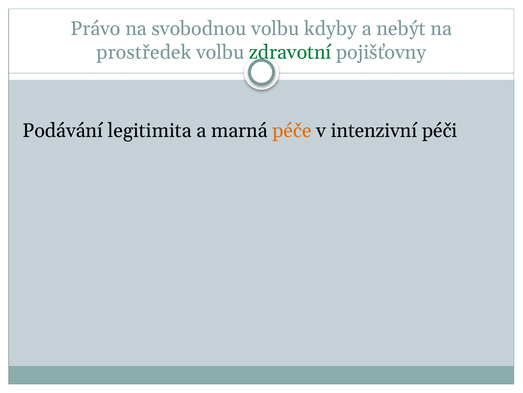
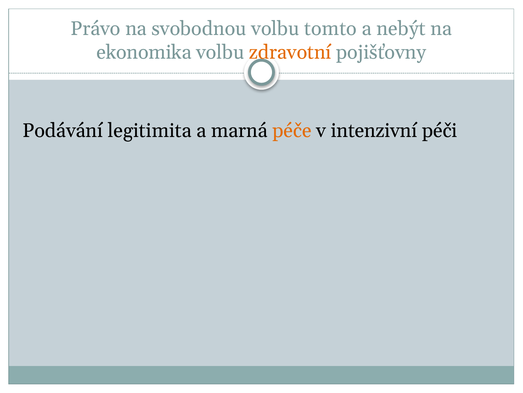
kdyby: kdyby -> tomto
prostředek: prostředek -> ekonomika
zdravotní colour: green -> orange
